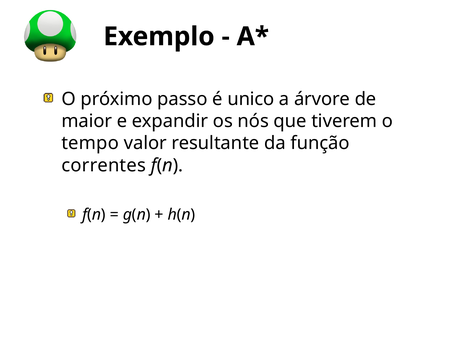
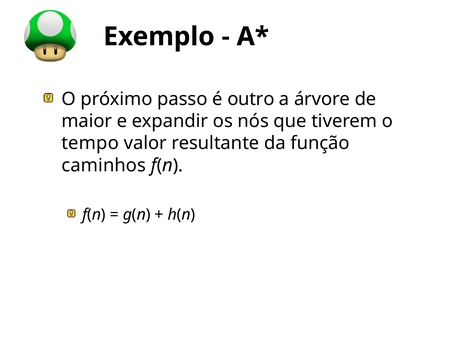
unico: unico -> outro
correntes: correntes -> caminhos
